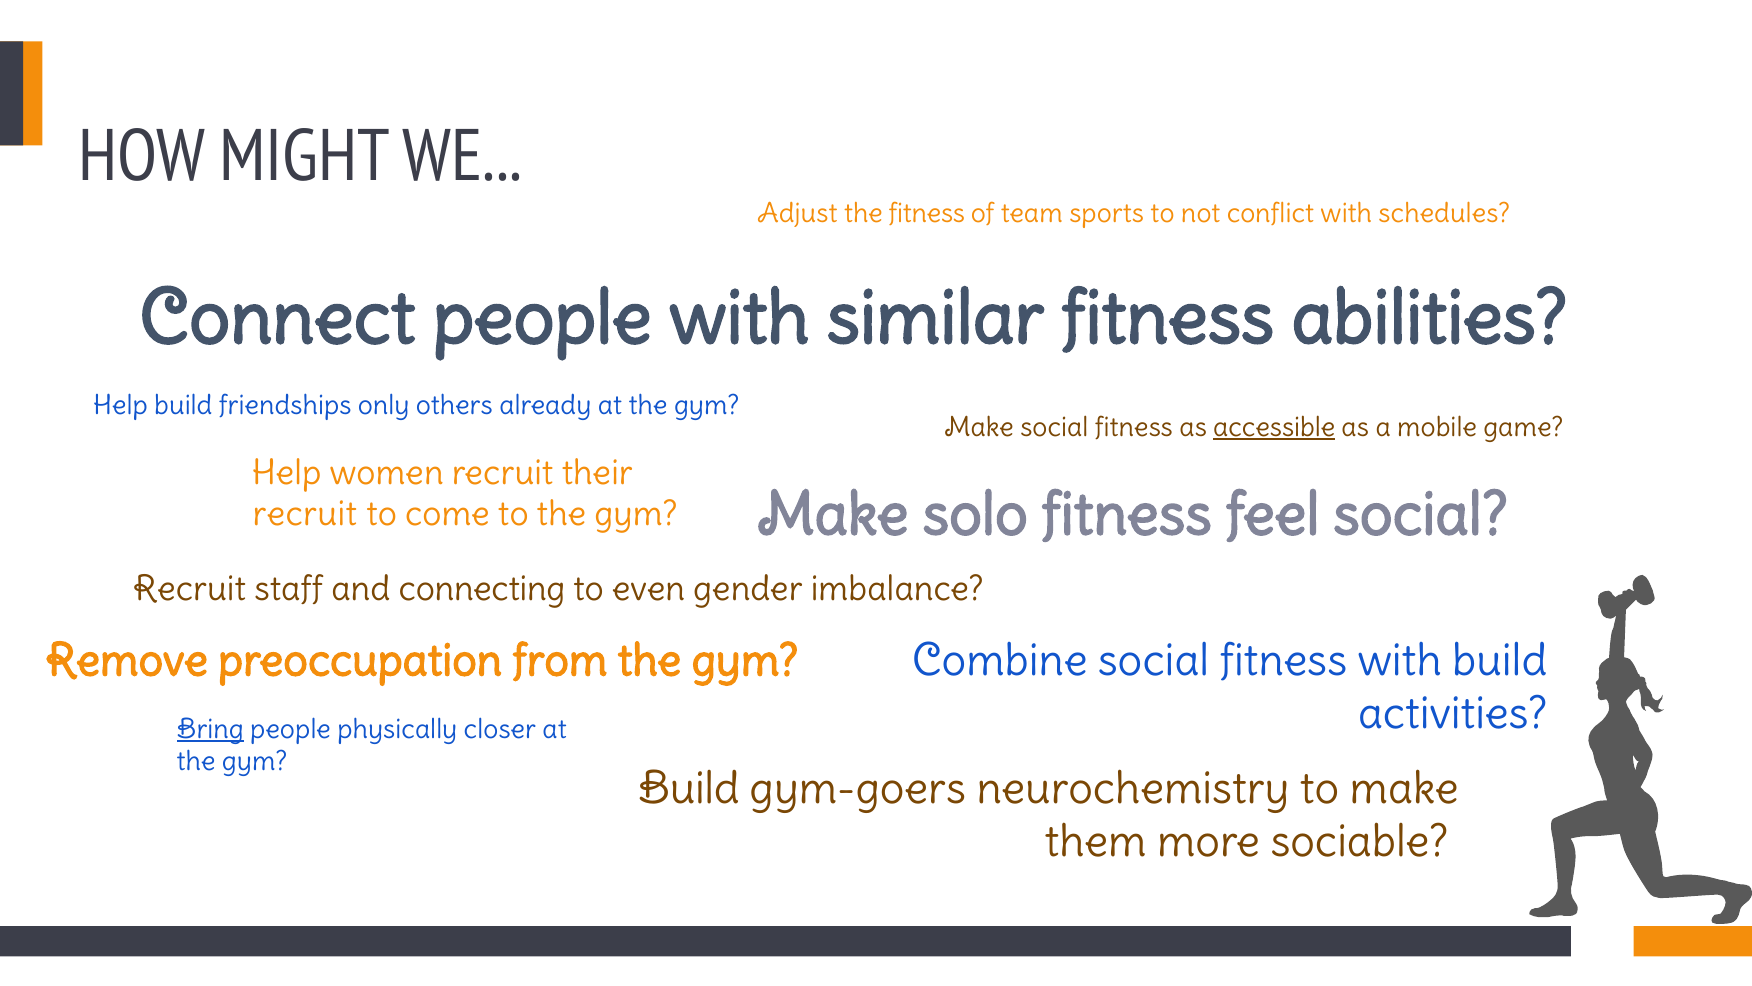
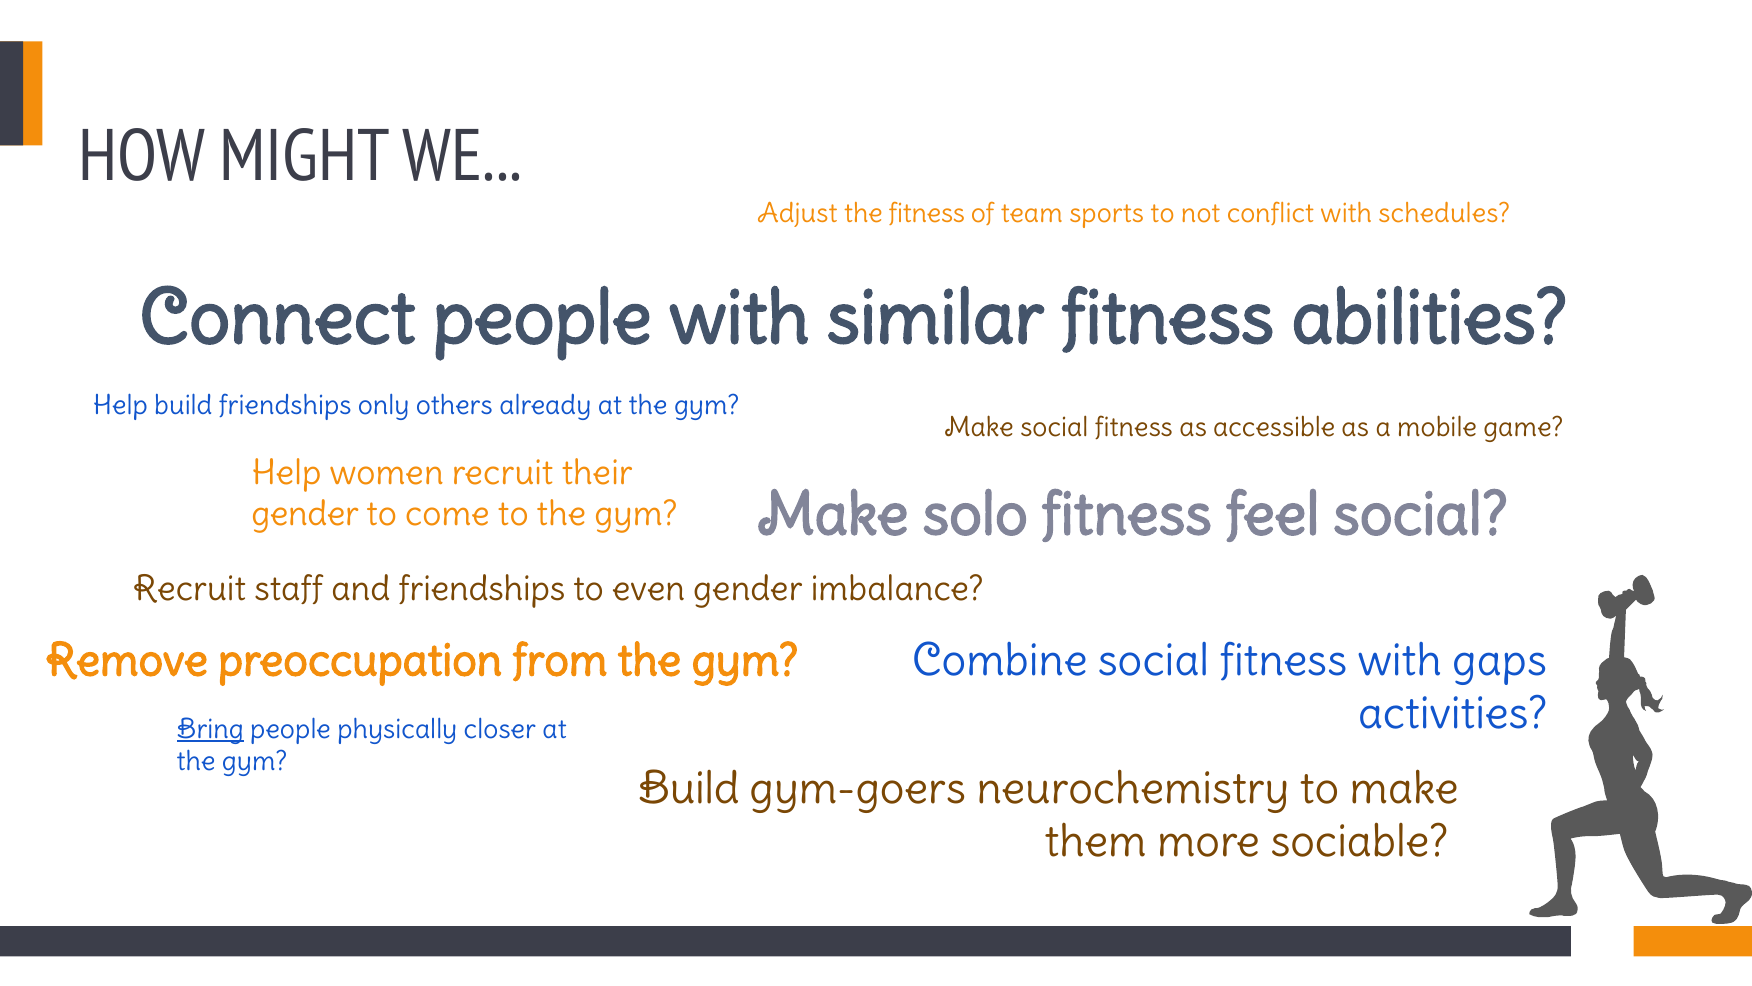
accessible underline: present -> none
recruit at (305, 514): recruit -> gender
and connecting: connecting -> friendships
with build: build -> gaps
